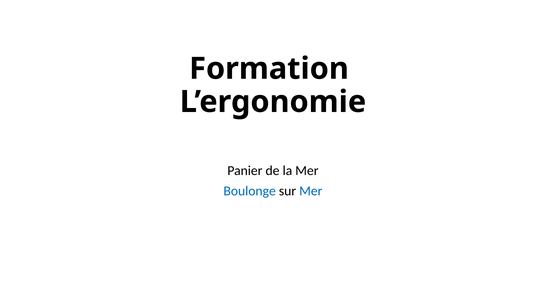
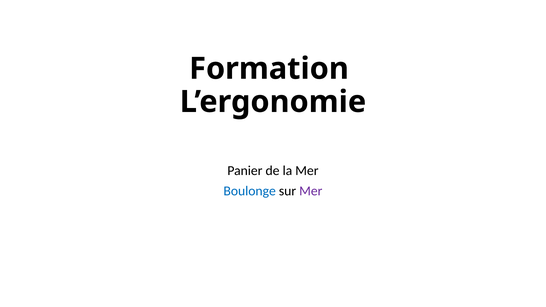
Mer at (311, 191) colour: blue -> purple
